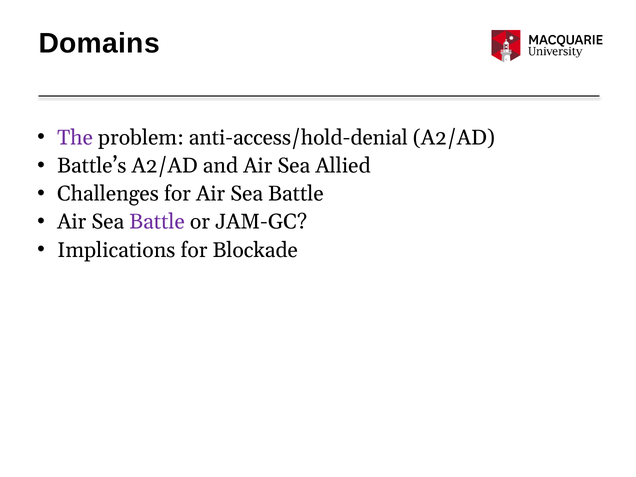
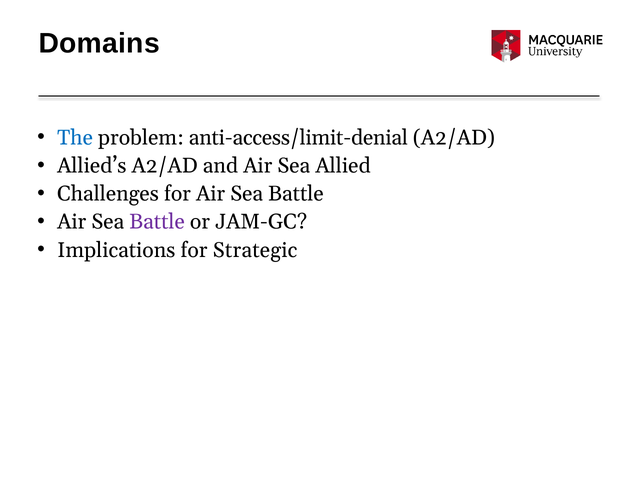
The colour: purple -> blue
anti-access/hold-denial: anti-access/hold-denial -> anti-access/limit-denial
Battle’s: Battle’s -> Allied’s
Blockade: Blockade -> Strategic
